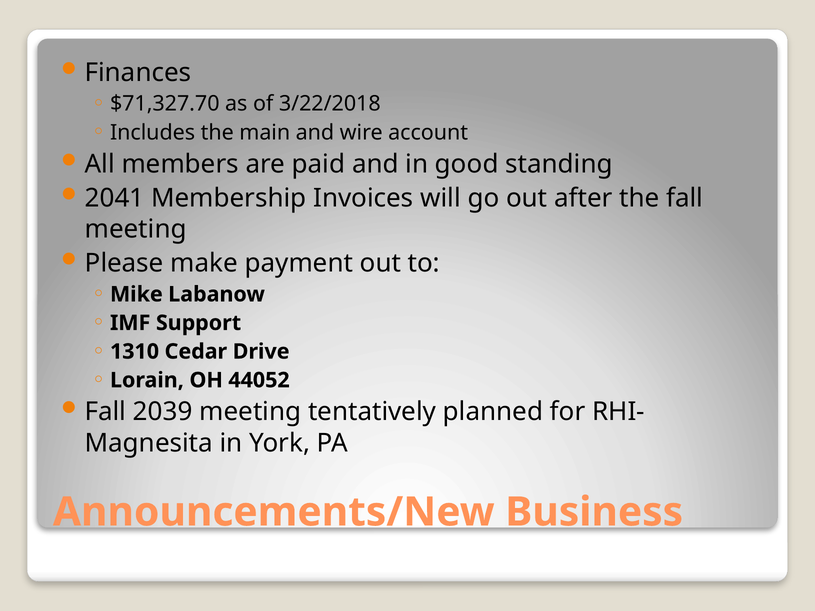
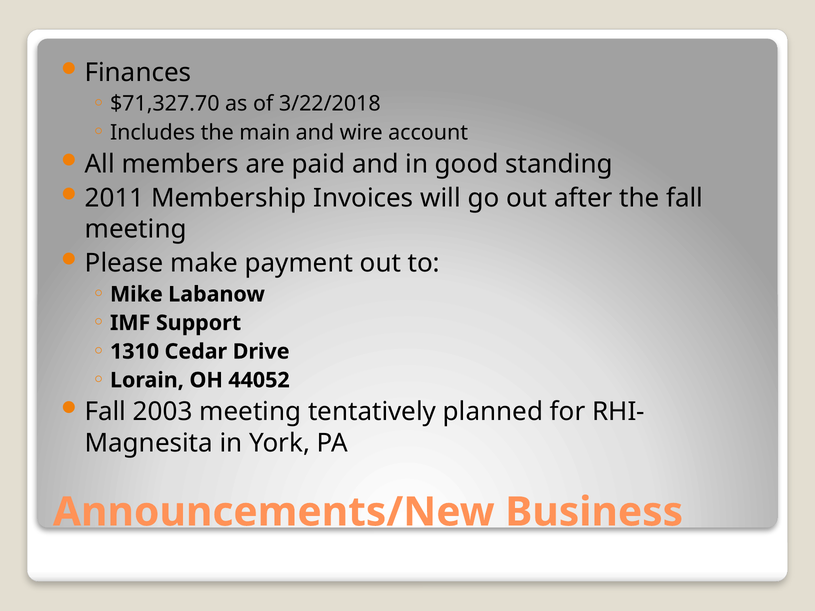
2041: 2041 -> 2011
2039: 2039 -> 2003
